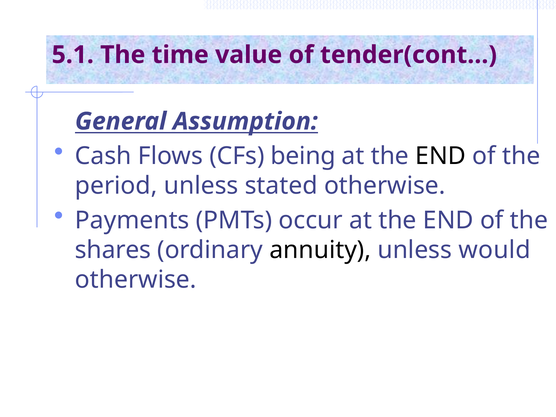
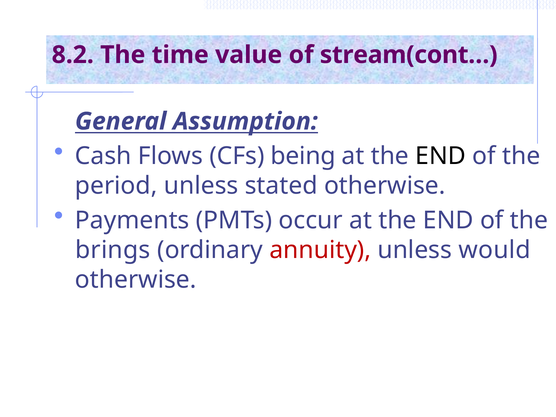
5.1: 5.1 -> 8.2
tender(cont…: tender(cont… -> stream(cont…
shares: shares -> brings
annuity colour: black -> red
